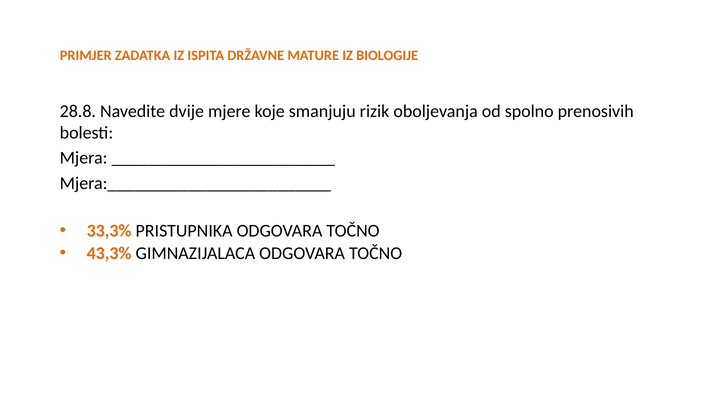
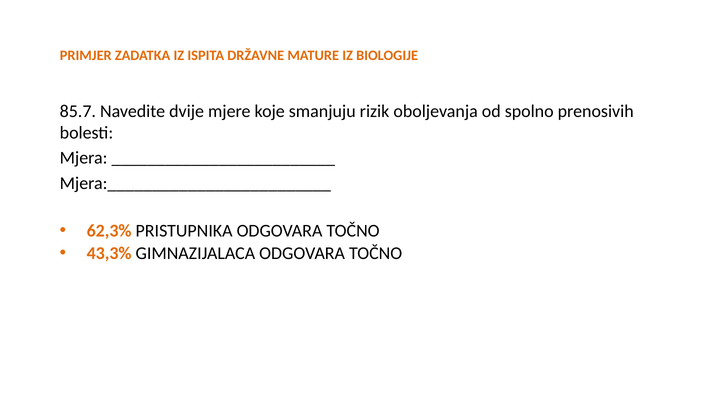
28.8: 28.8 -> 85.7
33,3%: 33,3% -> 62,3%
